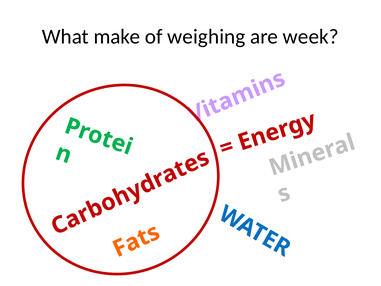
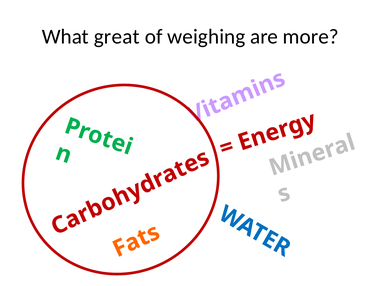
make: make -> great
week: week -> more
